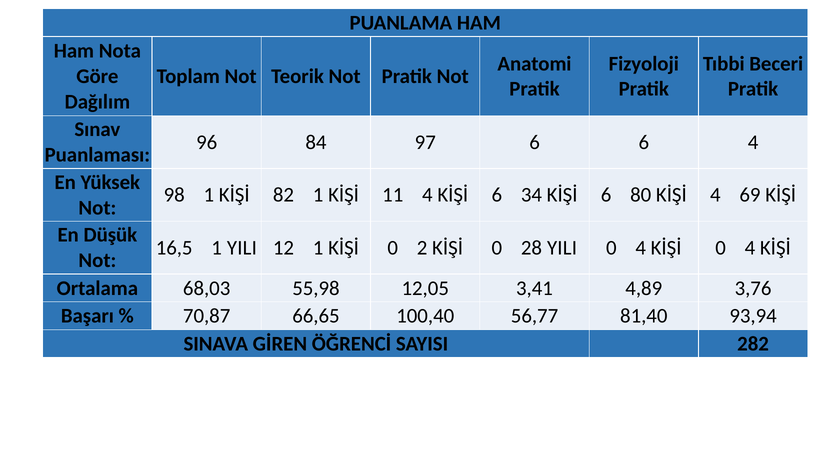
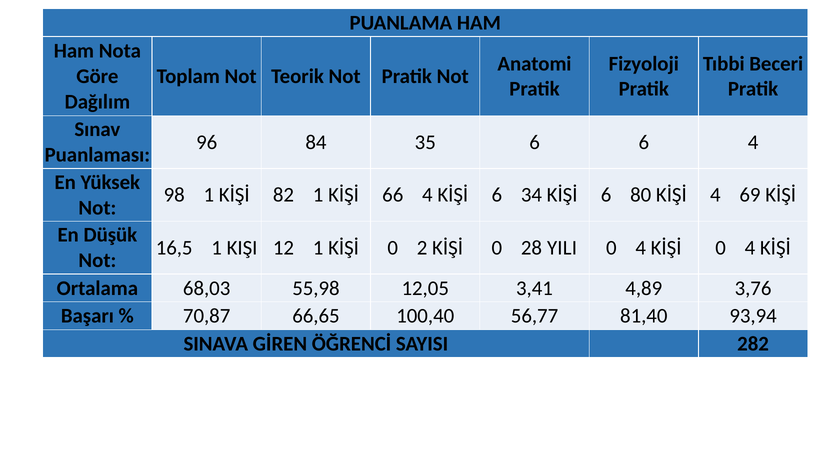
97: 97 -> 35
11: 11 -> 66
1 YILI: YILI -> KIŞI
